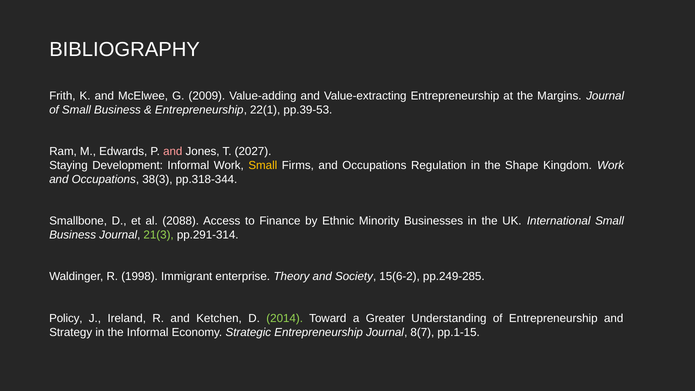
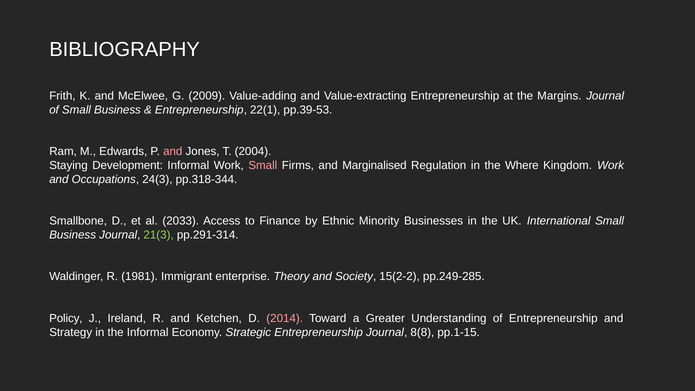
2027: 2027 -> 2004
Small at (263, 165) colour: yellow -> pink
Firms and Occupations: Occupations -> Marginalised
Shape: Shape -> Where
38(3: 38(3 -> 24(3
2088: 2088 -> 2033
1998: 1998 -> 1981
15(6-2: 15(6-2 -> 15(2-2
2014 colour: light green -> pink
8(7: 8(7 -> 8(8
